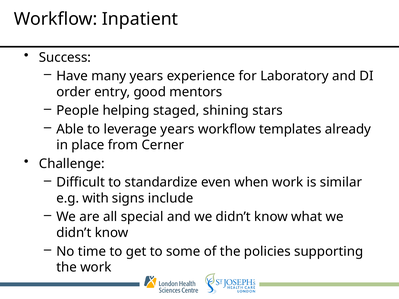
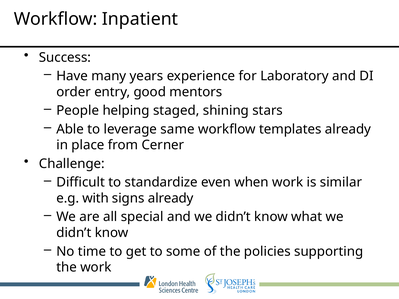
leverage years: years -> same
signs include: include -> already
